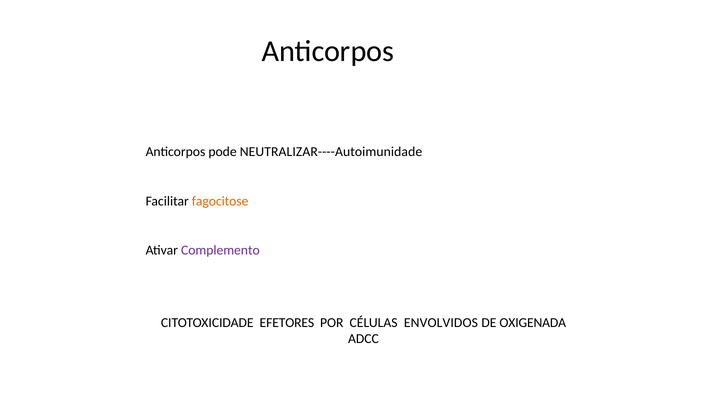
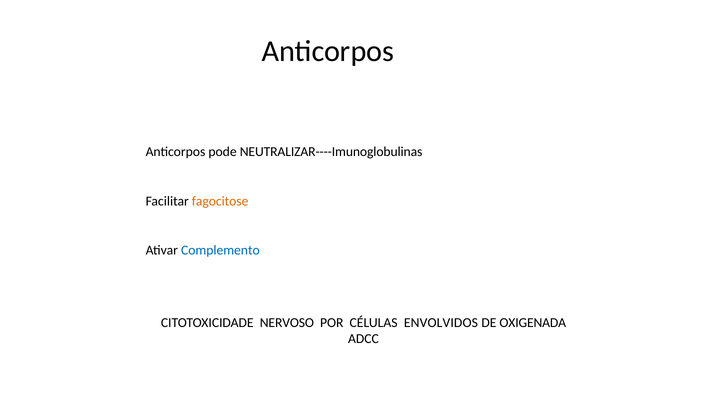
NEUTRALIZAR----Autoimunidade: NEUTRALIZAR----Autoimunidade -> NEUTRALIZAR----Imunoglobulinas
Complemento colour: purple -> blue
EFETORES: EFETORES -> NERVOSO
